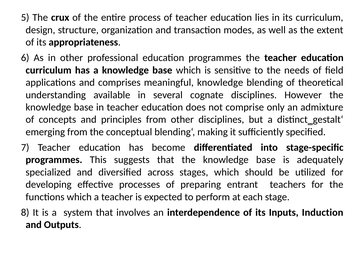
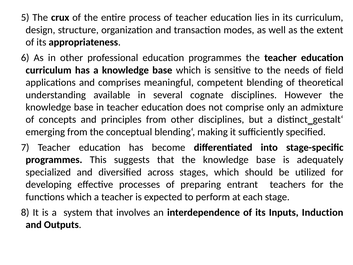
meaningful knowledge: knowledge -> competent
